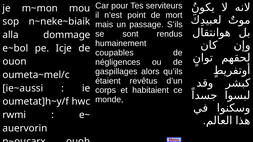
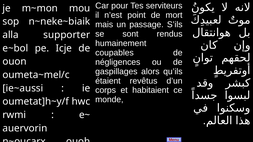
dommage: dommage -> supporter
